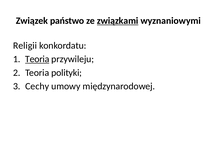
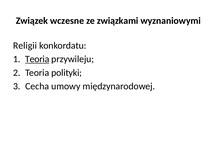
państwo: państwo -> wczesne
związkami underline: present -> none
Cechy: Cechy -> Cecha
